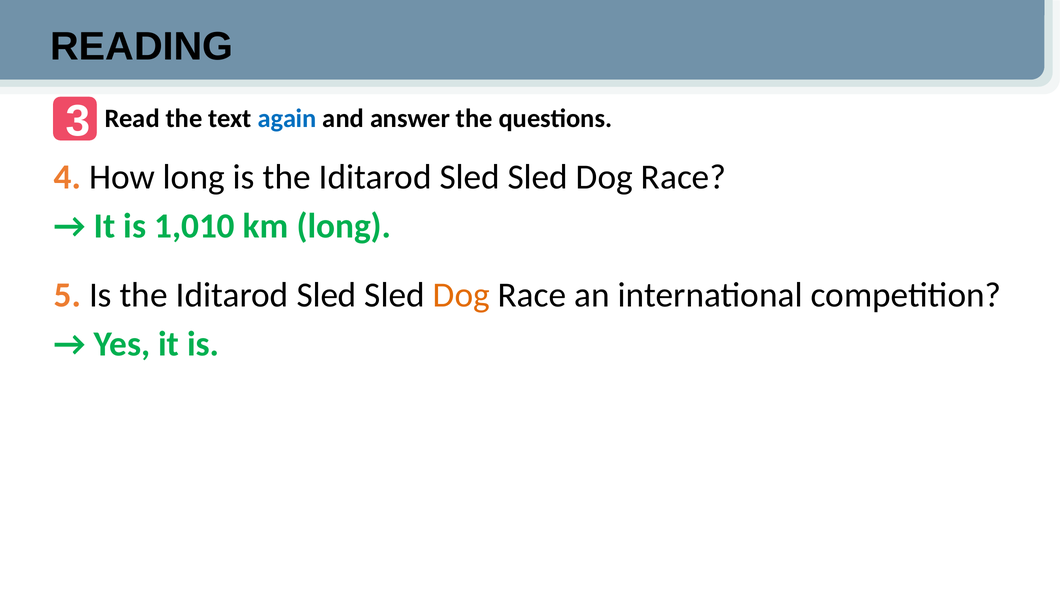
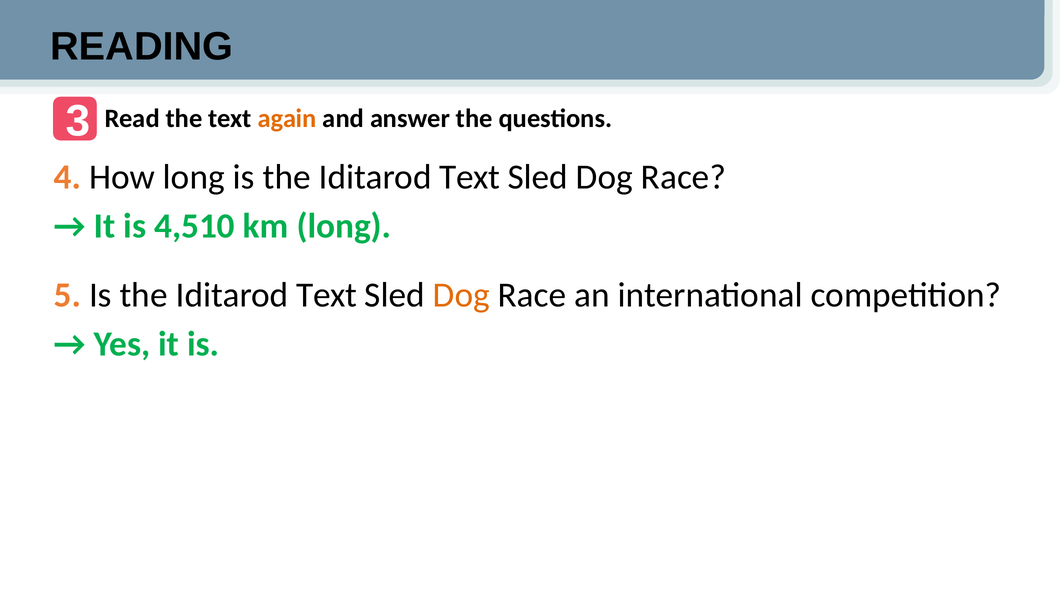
again colour: blue -> orange
Sled at (470, 177): Sled -> Text
1,010: 1,010 -> 4,510
Sled at (327, 295): Sled -> Text
